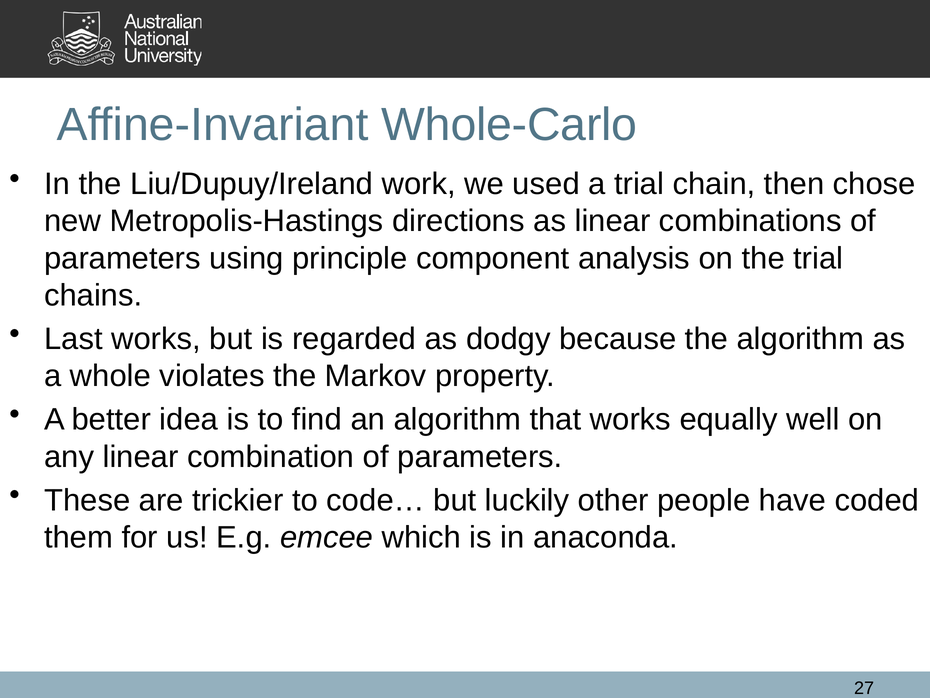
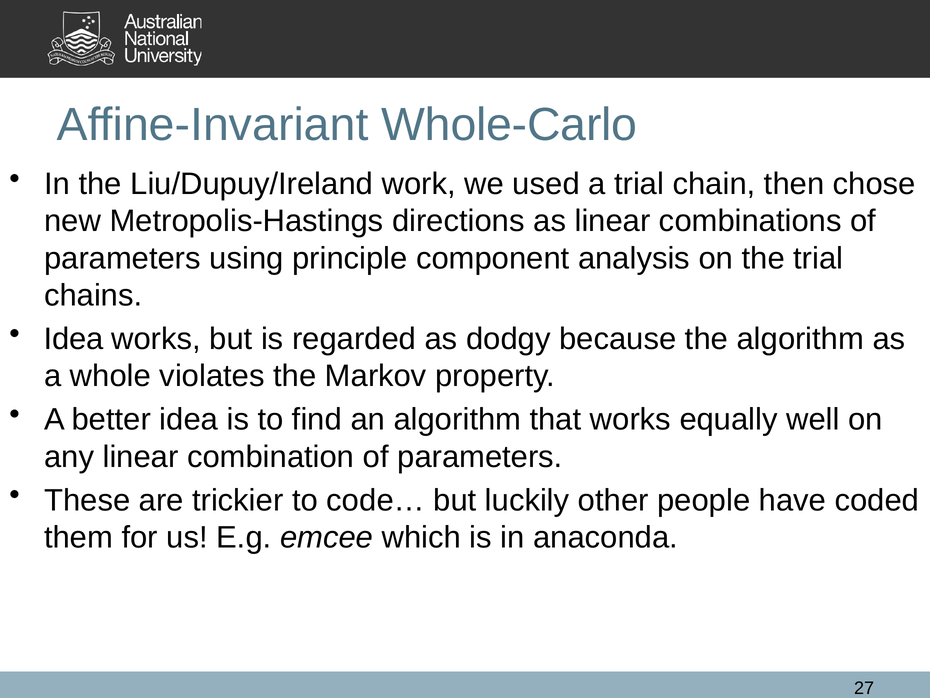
Last at (73, 339): Last -> Idea
